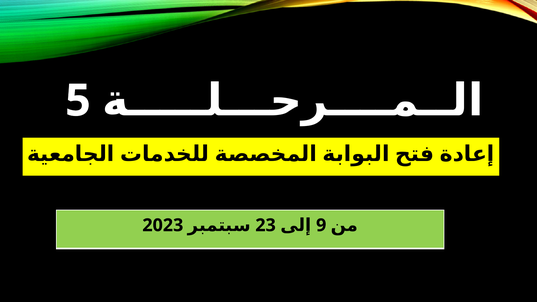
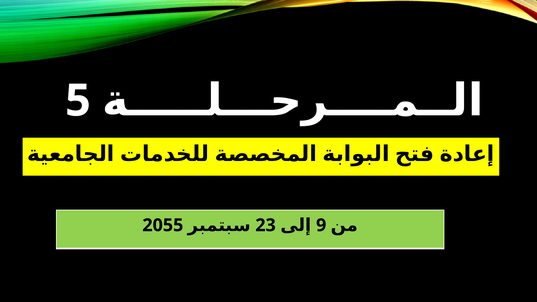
2023: 2023 -> 2055
